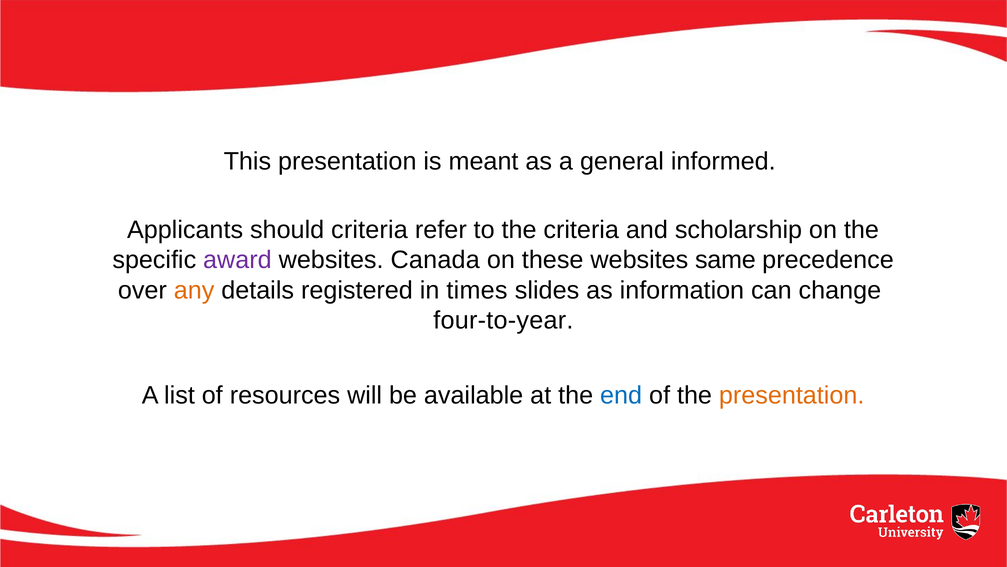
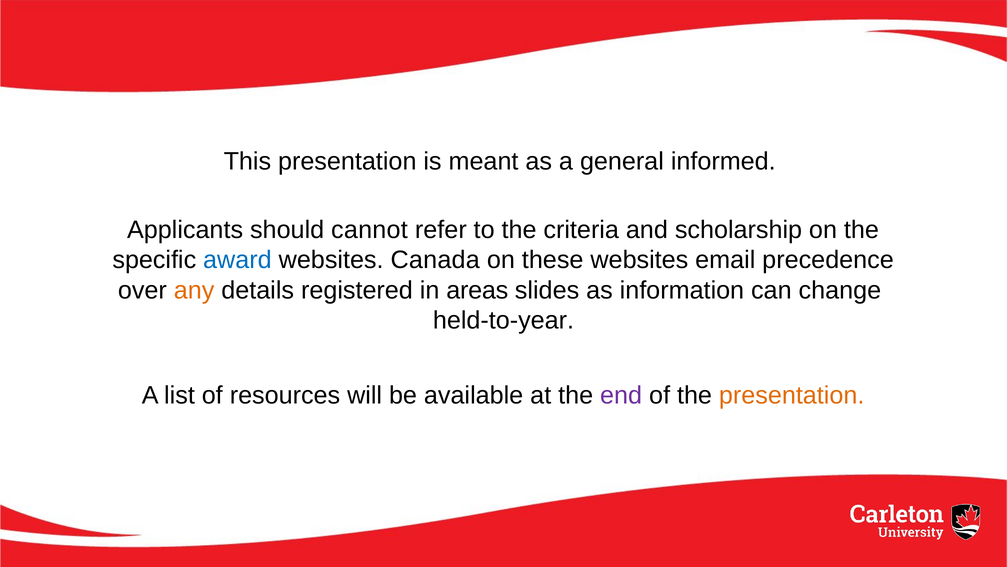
should criteria: criteria -> cannot
award colour: purple -> blue
same: same -> email
times: times -> areas
four-to-year: four-to-year -> held-to-year
end colour: blue -> purple
